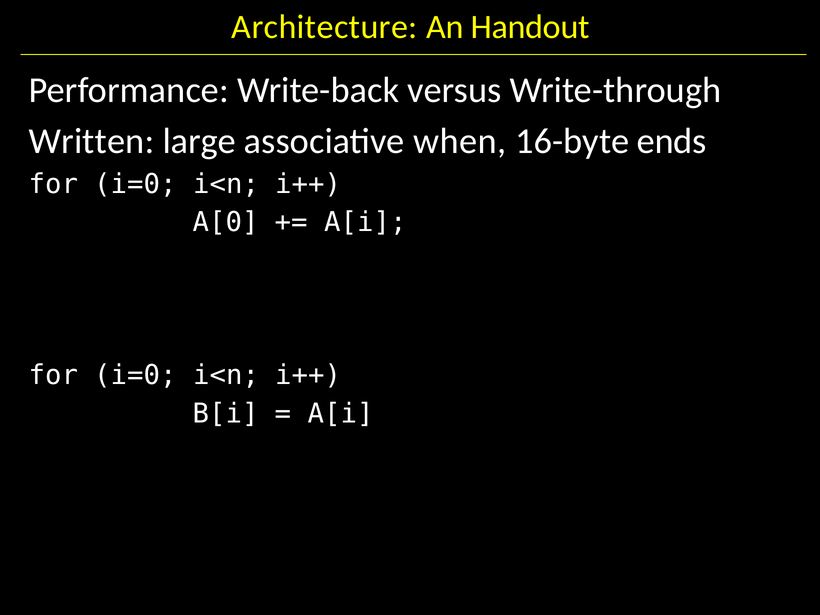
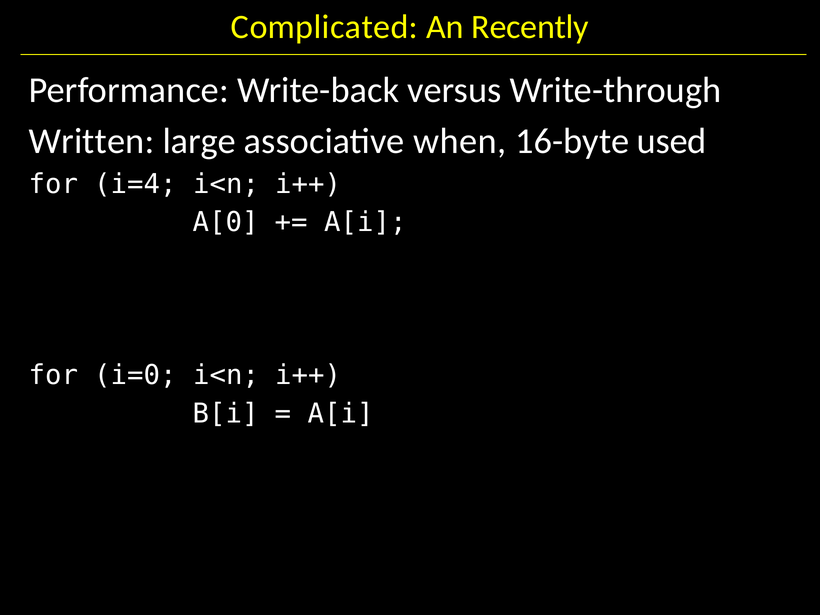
Architecture: Architecture -> Complicated
Handout: Handout -> Recently
ends: ends -> used
i=0 at (136, 184): i=0 -> i=4
